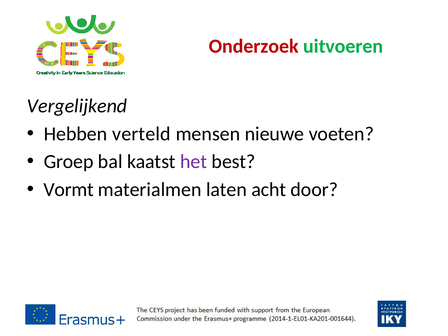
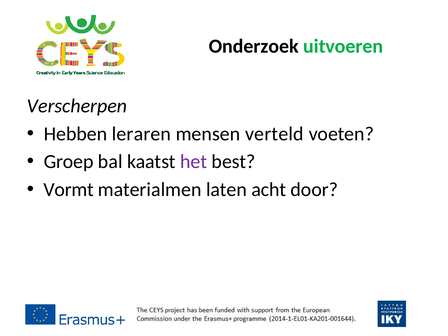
Onderzoek colour: red -> black
Vergelijkend: Vergelijkend -> Verscherpen
verteld: verteld -> leraren
nieuwe: nieuwe -> verteld
